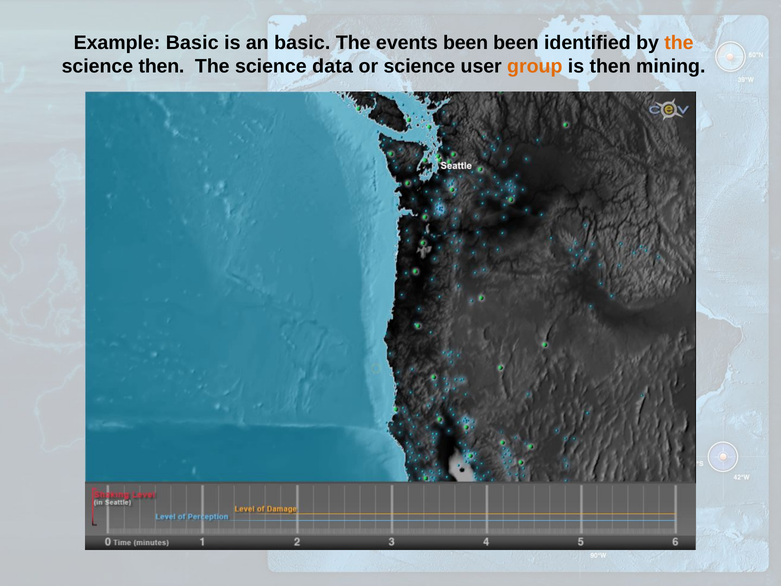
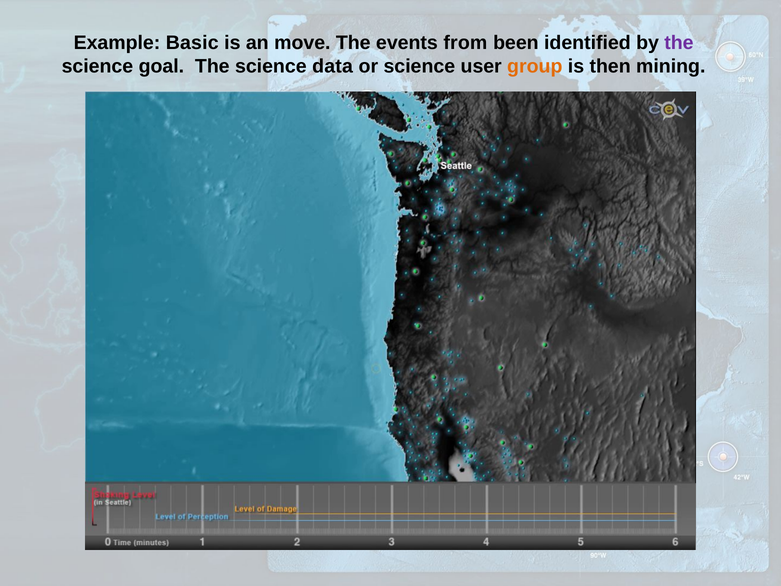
an basic: basic -> move
events been: been -> from
the at (679, 43) colour: orange -> purple
science then: then -> goal
